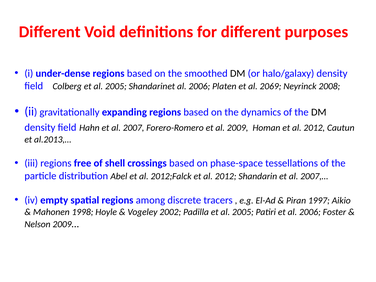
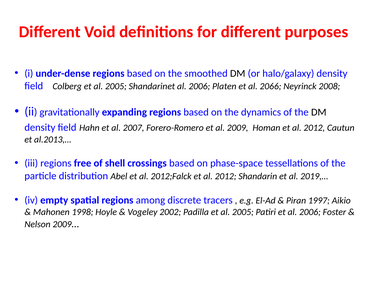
2069: 2069 -> 2066
2007,…: 2007,… -> 2019,…
